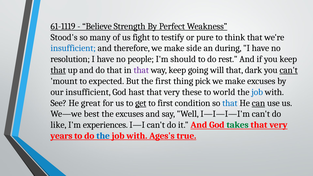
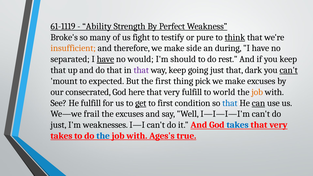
Believe: Believe -> Ability
Stood's: Stood's -> Broke's
think underline: none -> present
insufficient at (73, 48) colour: blue -> orange
resolution: resolution -> separated
have at (105, 59) underline: none -> present
people: people -> would
that at (58, 70) underline: present -> none
going will: will -> just
our insufficient: insufficient -> consecrated
hast: hast -> here
very these: these -> fulfill
job at (257, 92) colour: blue -> orange
He great: great -> fulfill
best: best -> frail
like at (58, 125): like -> just
experiences: experiences -> weaknesses
takes at (238, 125) colour: green -> blue
years at (61, 136): years -> takes
